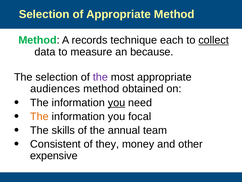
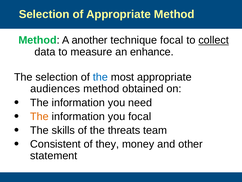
records: records -> another
technique each: each -> focal
because: because -> enhance
the at (100, 77) colour: purple -> blue
you at (117, 102) underline: present -> none
annual: annual -> threats
expensive: expensive -> statement
